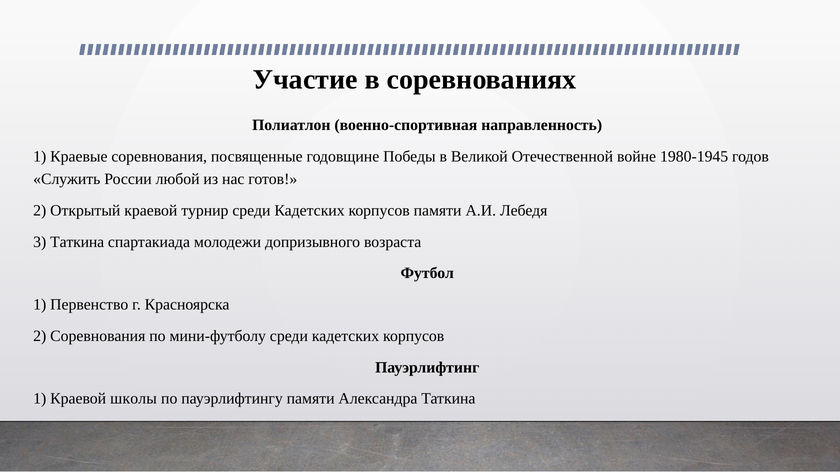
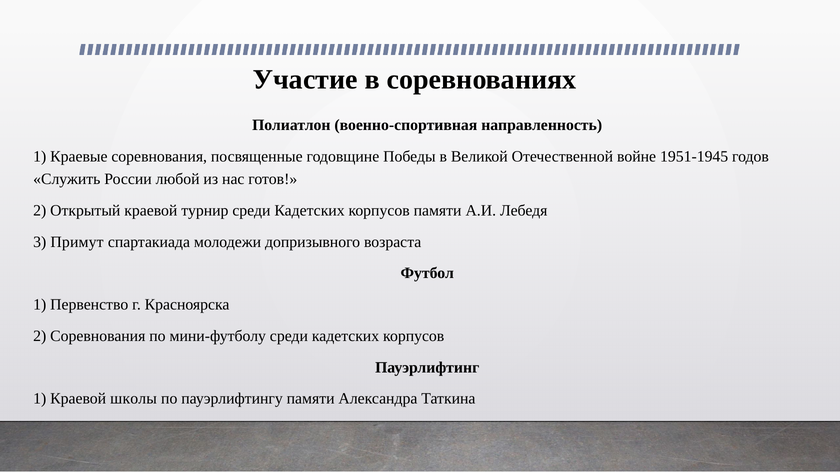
1980-1945: 1980-1945 -> 1951-1945
3 Таткина: Таткина -> Примут
